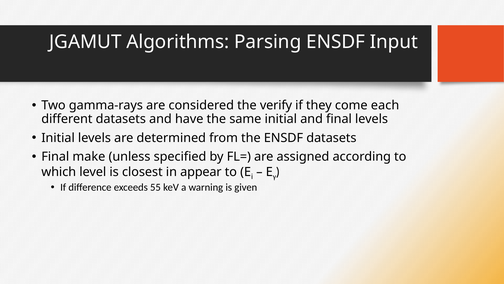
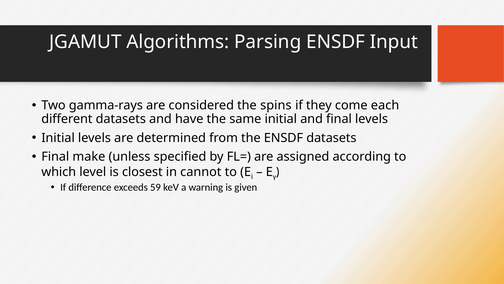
verify: verify -> spins
appear: appear -> cannot
55: 55 -> 59
